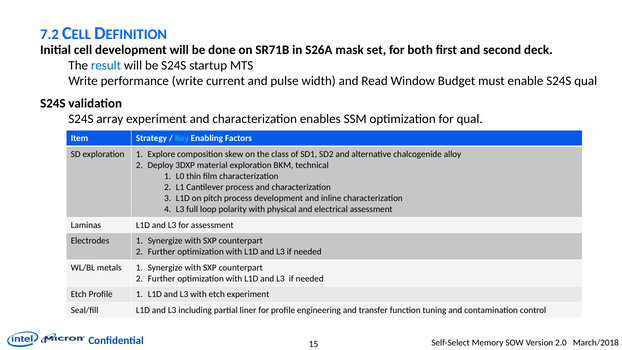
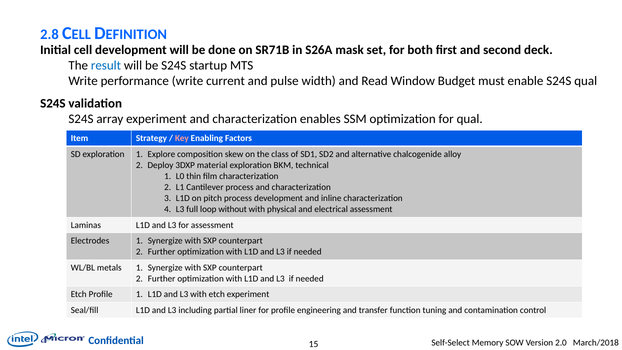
7.2: 7.2 -> 2.8
Key colour: light blue -> pink
polarity: polarity -> without
